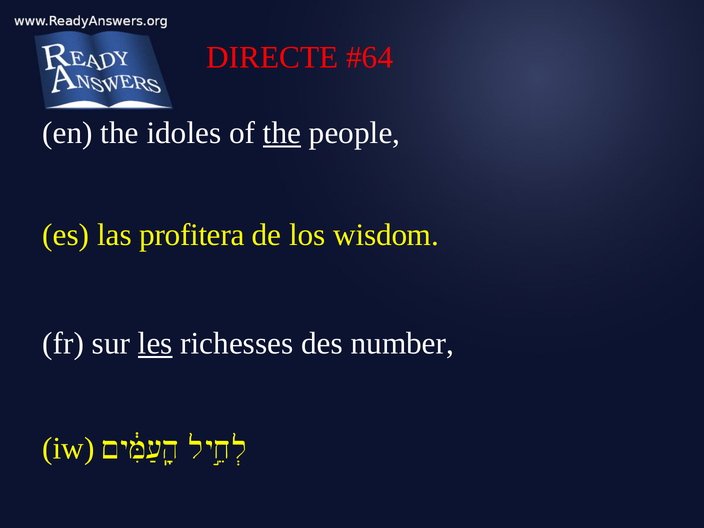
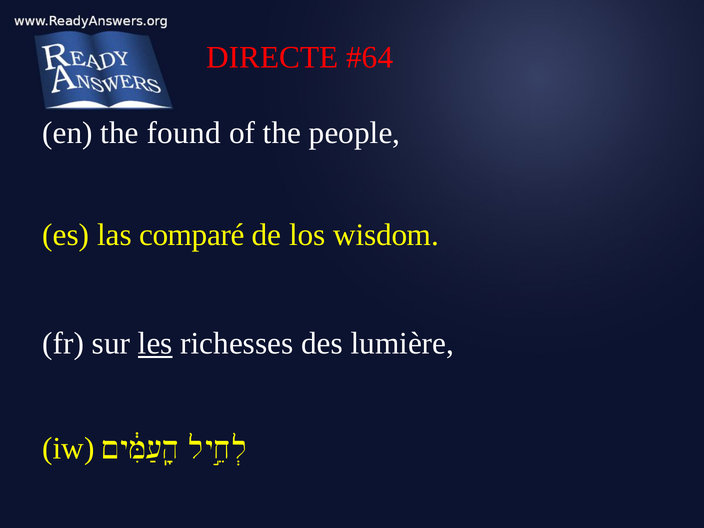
idoles: idoles -> found
the at (282, 133) underline: present -> none
profitera: profitera -> comparé
number: number -> lumière
